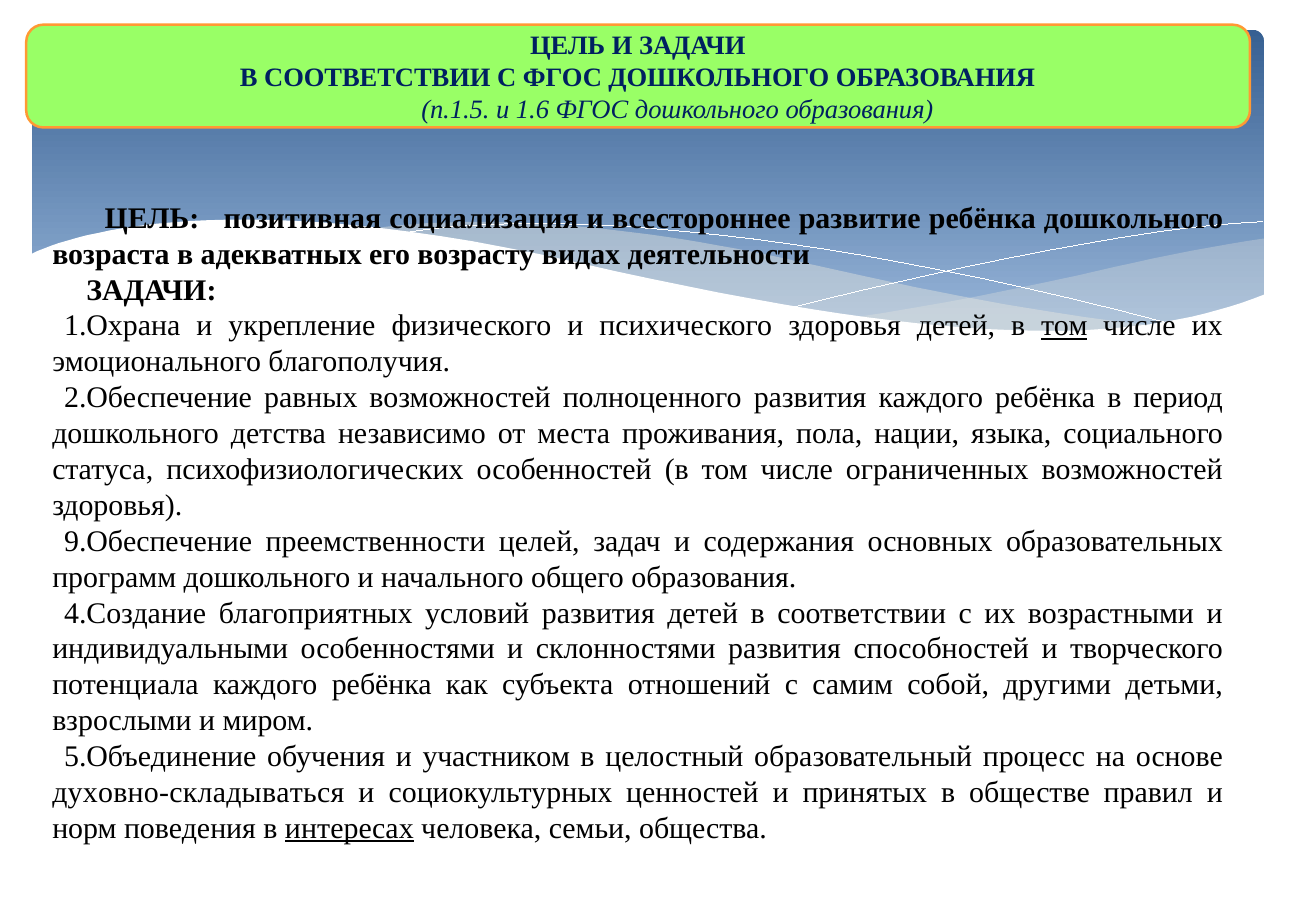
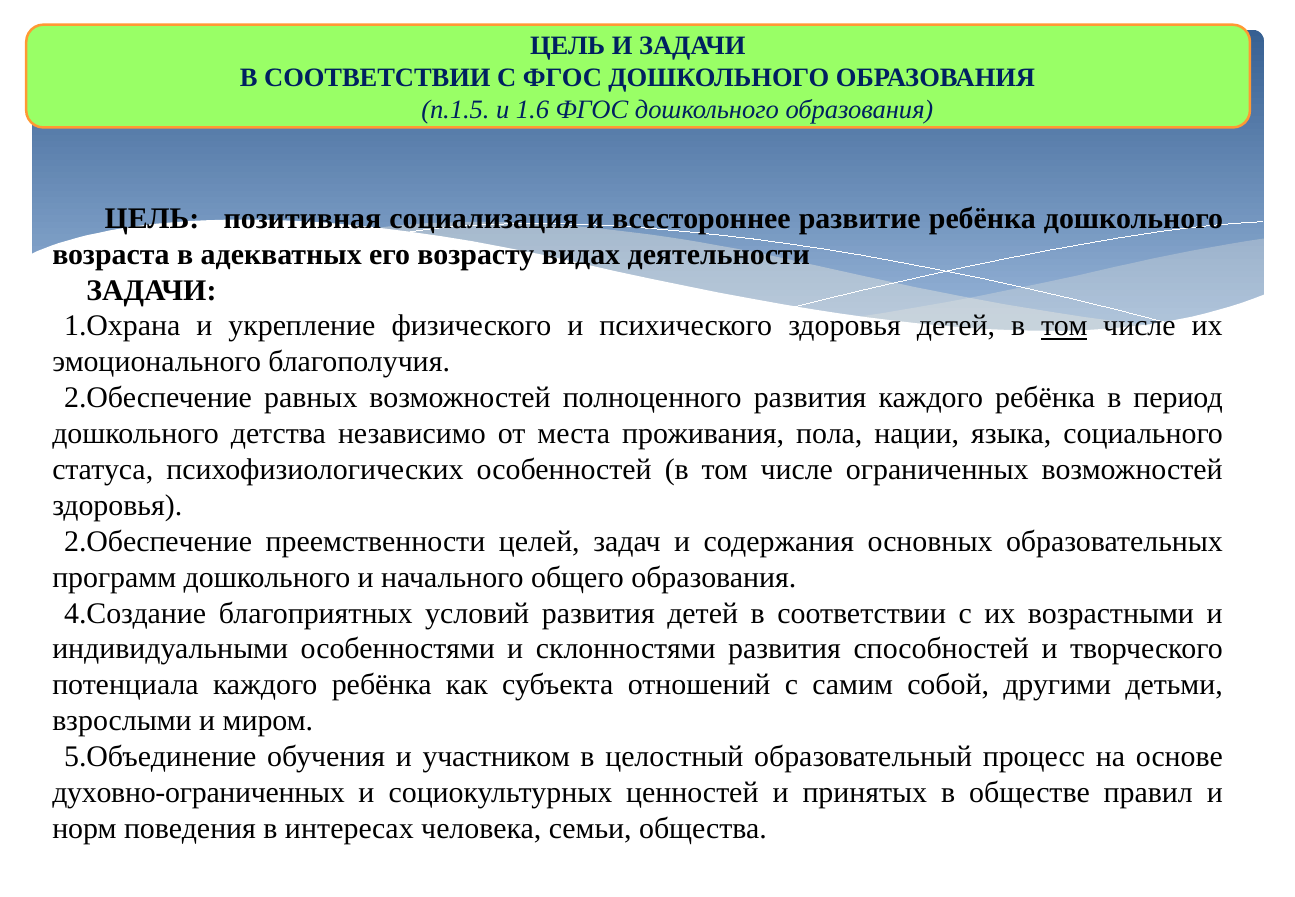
9.Обеспечение at (158, 541): 9.Обеспечение -> 2.Обеспечение
духовно-складываться: духовно-складываться -> духовно-ограниченных
интересах underline: present -> none
